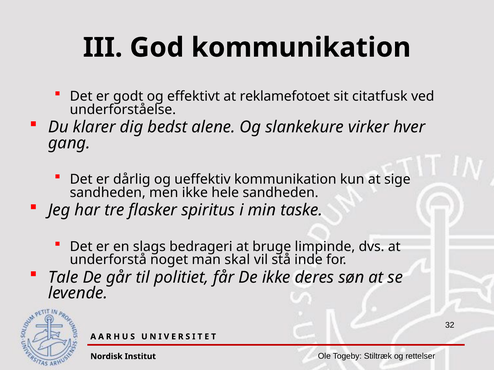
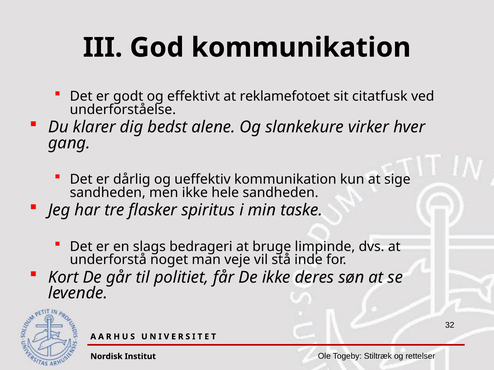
skal: skal -> veje
Tale: Tale -> Kort
